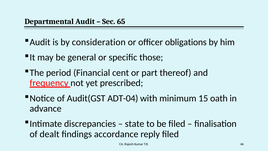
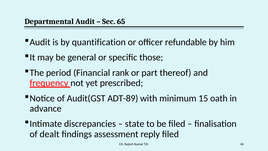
consideration: consideration -> quantification
obligations: obligations -> refundable
cent: cent -> rank
ADT-04: ADT-04 -> ADT-89
accordance: accordance -> assessment
